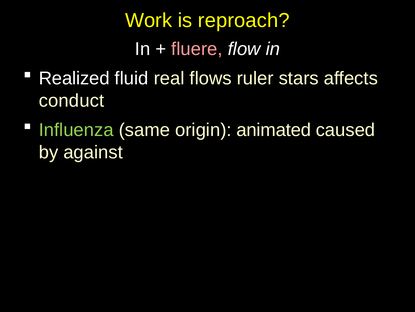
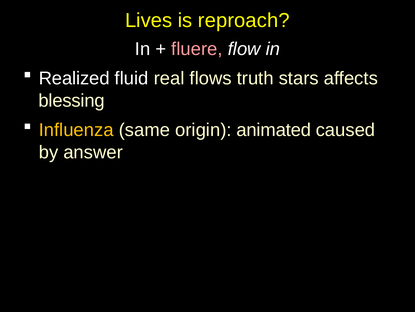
Work: Work -> Lives
ruler: ruler -> truth
conduct: conduct -> blessing
Influenza colour: light green -> yellow
against: against -> answer
